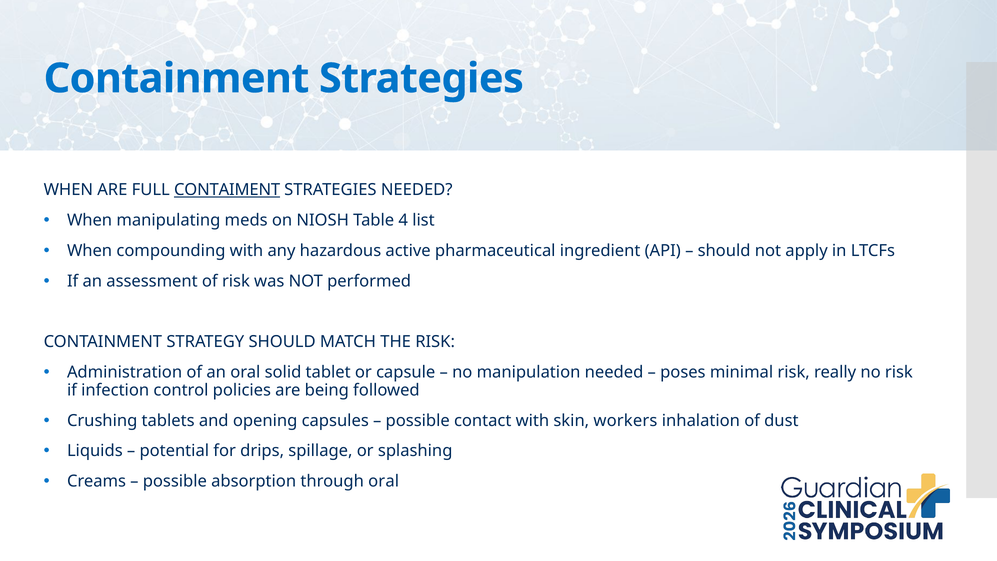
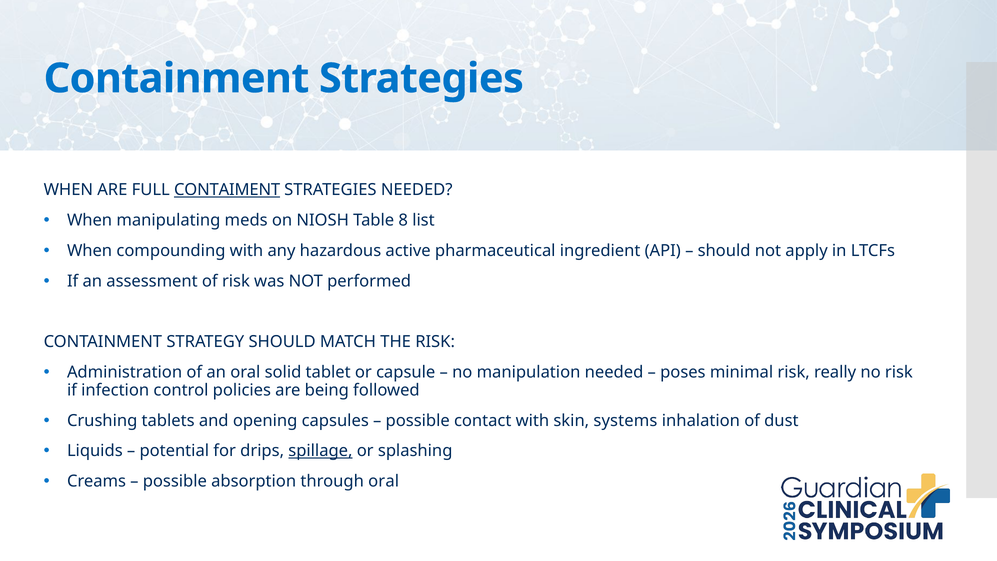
4: 4 -> 8
workers: workers -> systems
spillage underline: none -> present
